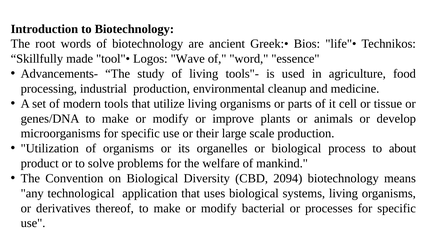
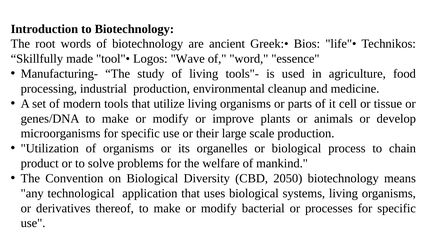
Advancements-: Advancements- -> Manufacturing-
about: about -> chain
2094: 2094 -> 2050
